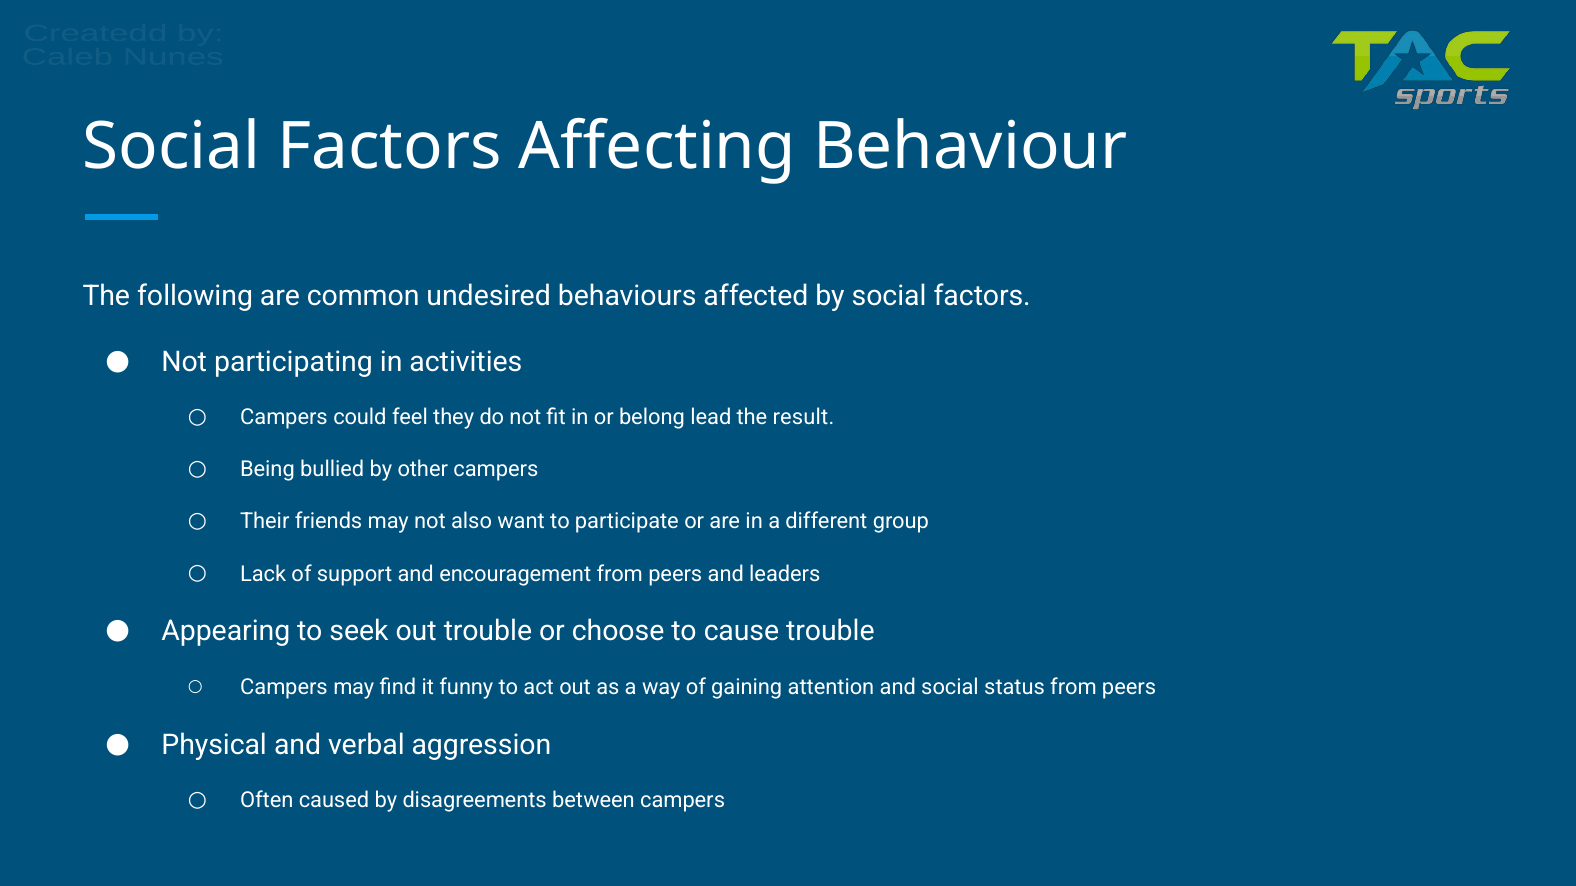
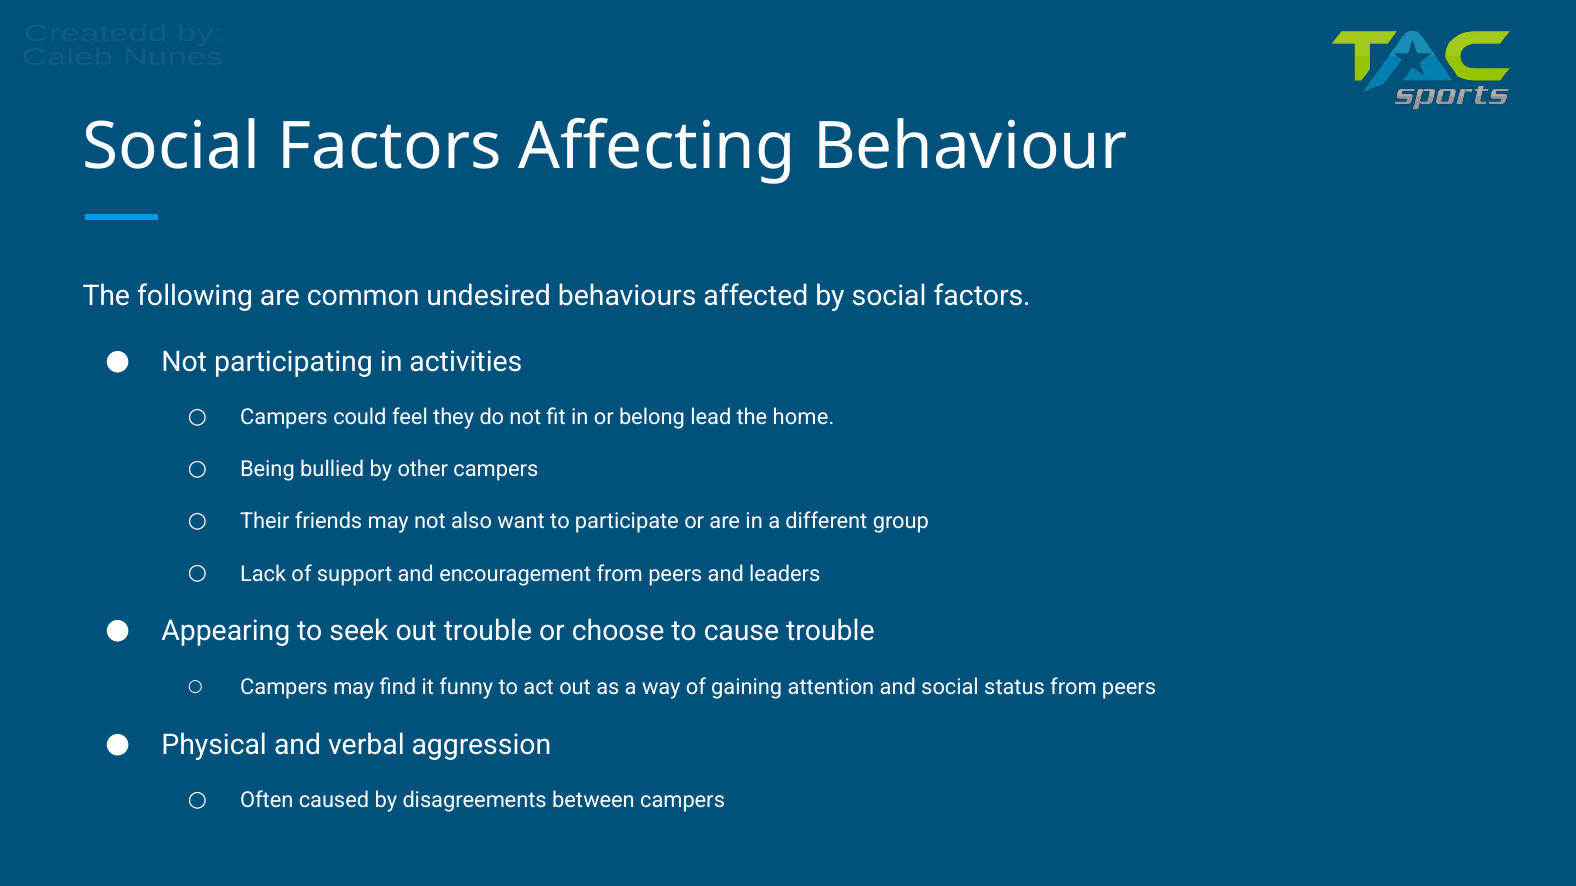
result: result -> home
